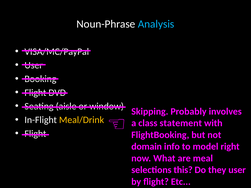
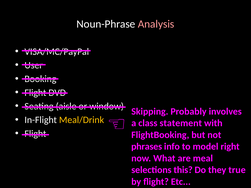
Analysis colour: light blue -> pink
domain: domain -> phrases
they user: user -> true
